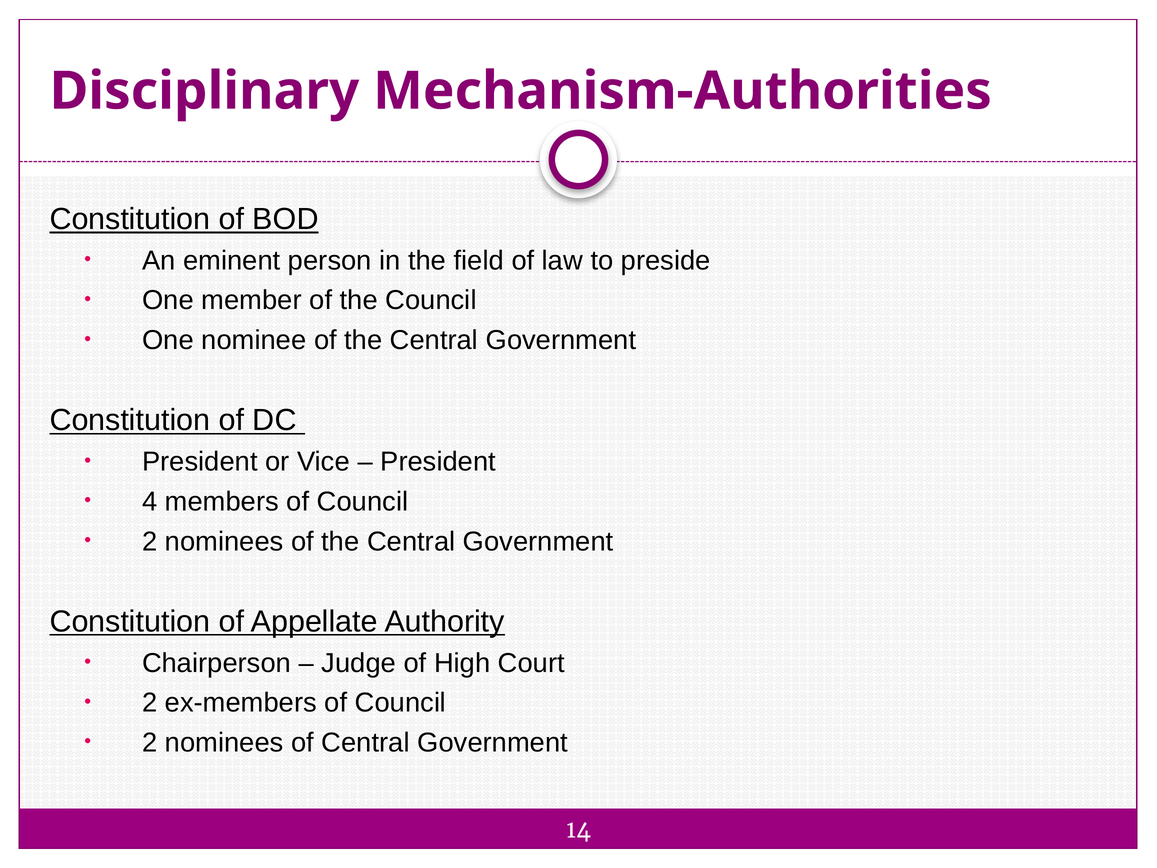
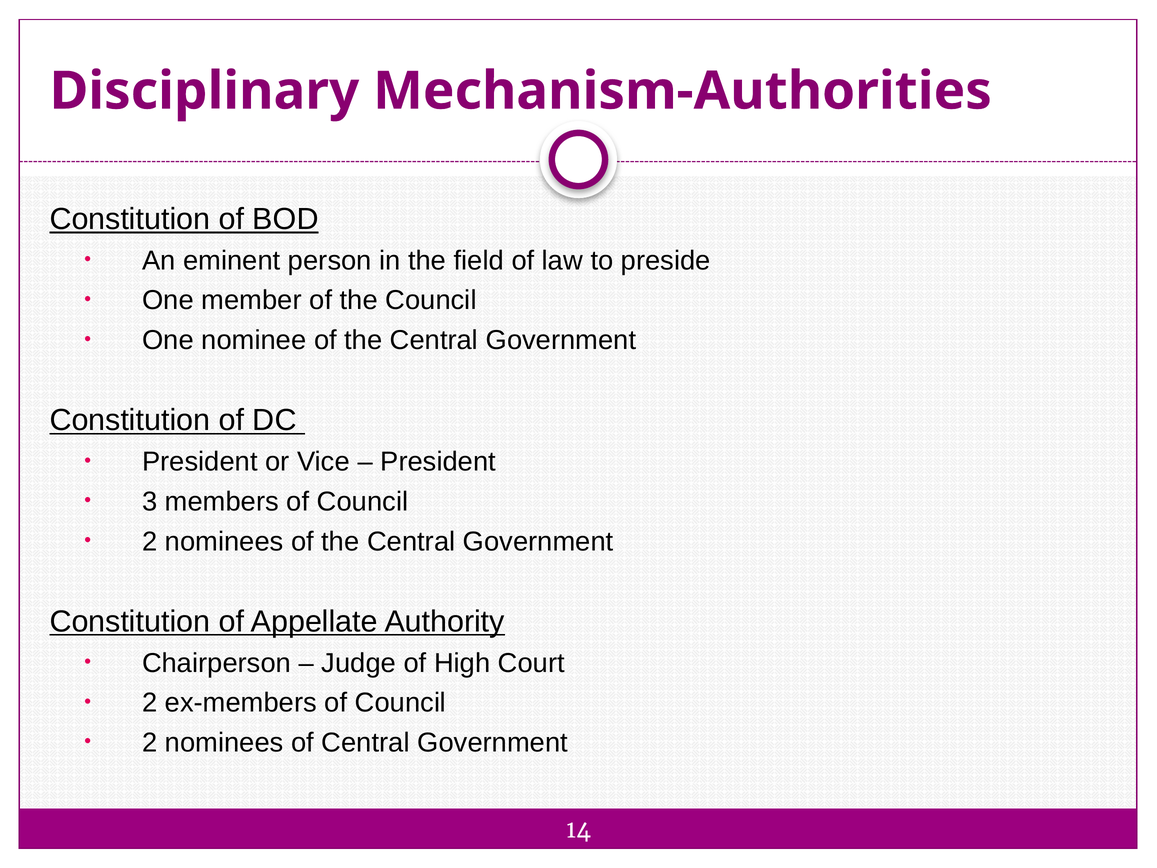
4: 4 -> 3
